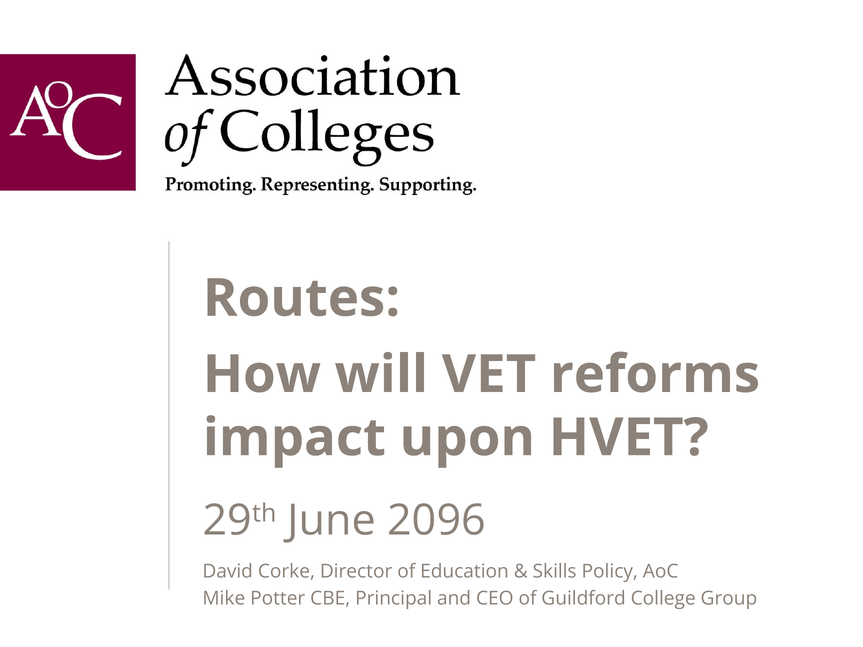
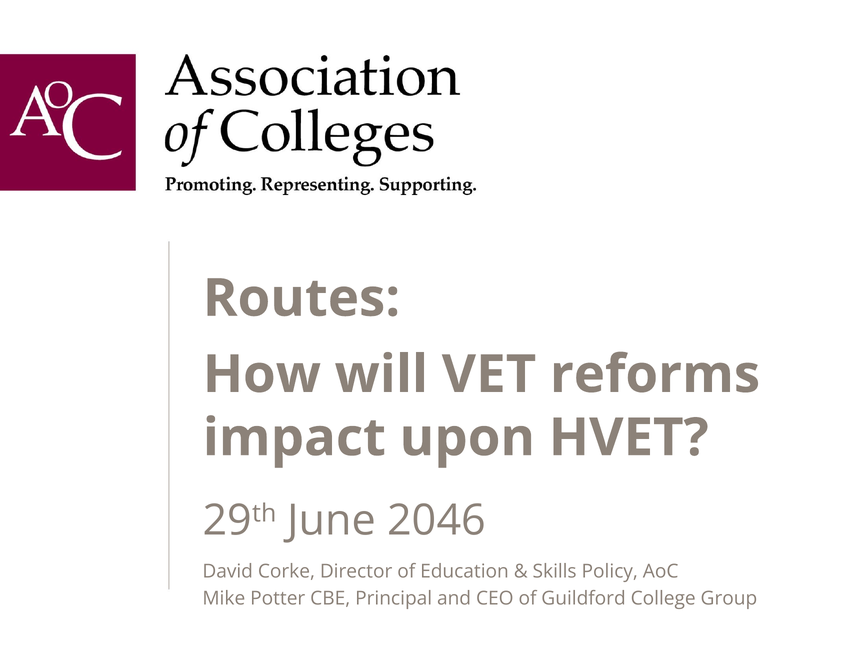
2096: 2096 -> 2046
